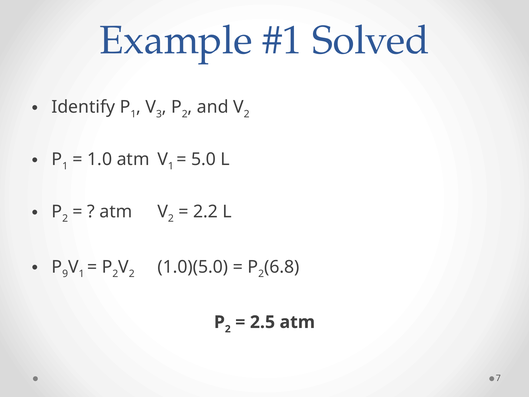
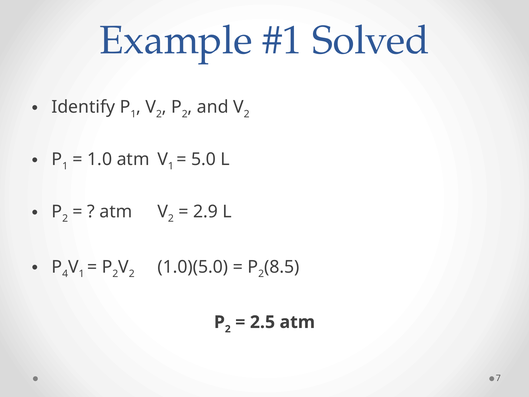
3 at (159, 114): 3 -> 2
2.2: 2.2 -> 2.9
9: 9 -> 4
6.8: 6.8 -> 8.5
